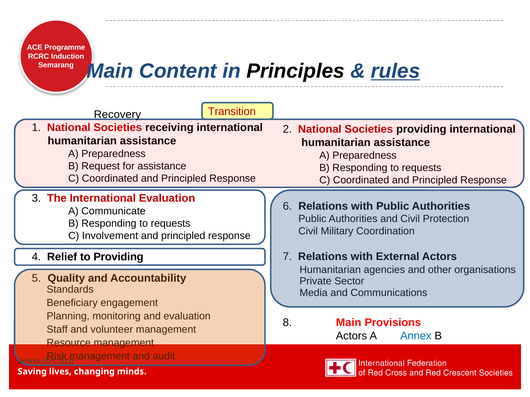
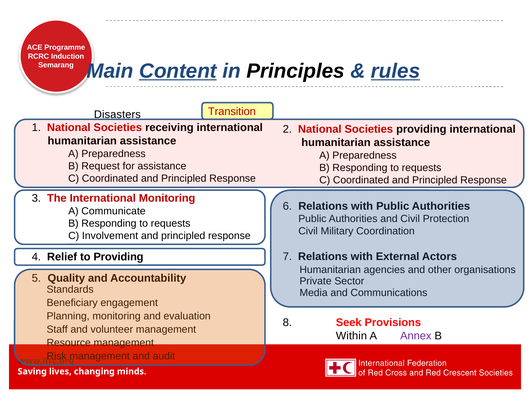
Content underline: none -> present
Recovery: Recovery -> Disasters
International Evaluation: Evaluation -> Monitoring
8 Main: Main -> Seek
Actors at (351, 336): Actors -> Within
Annex colour: blue -> purple
